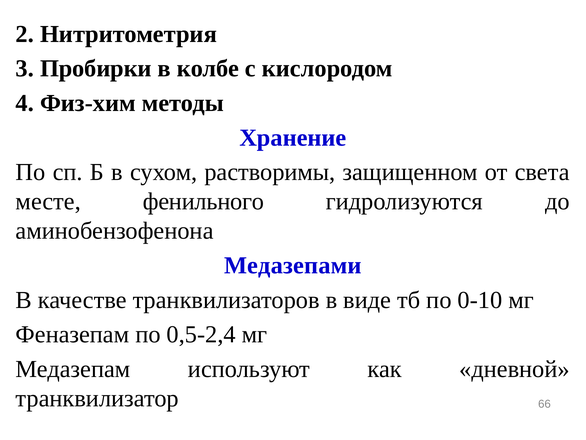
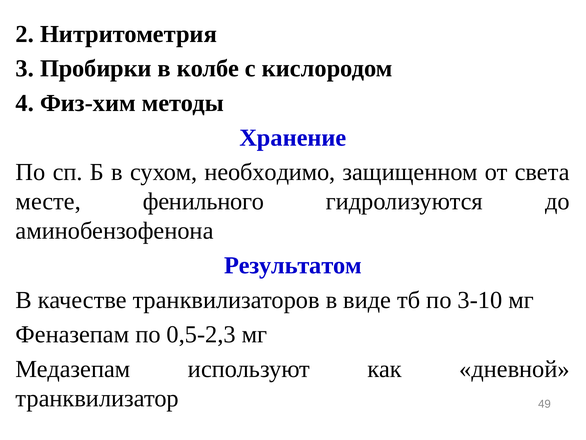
растворимы: растворимы -> необходимо
Медазепами: Медазепами -> Результатом
0-10: 0-10 -> 3-10
0,5-2,4: 0,5-2,4 -> 0,5-2,3
66: 66 -> 49
